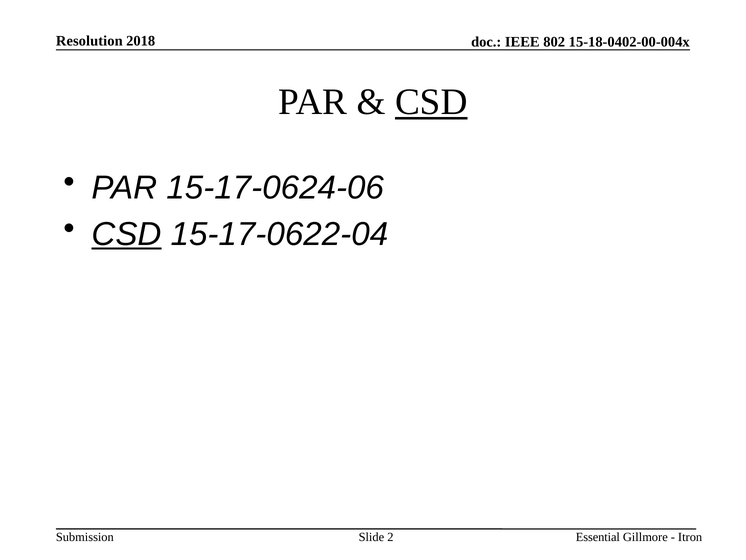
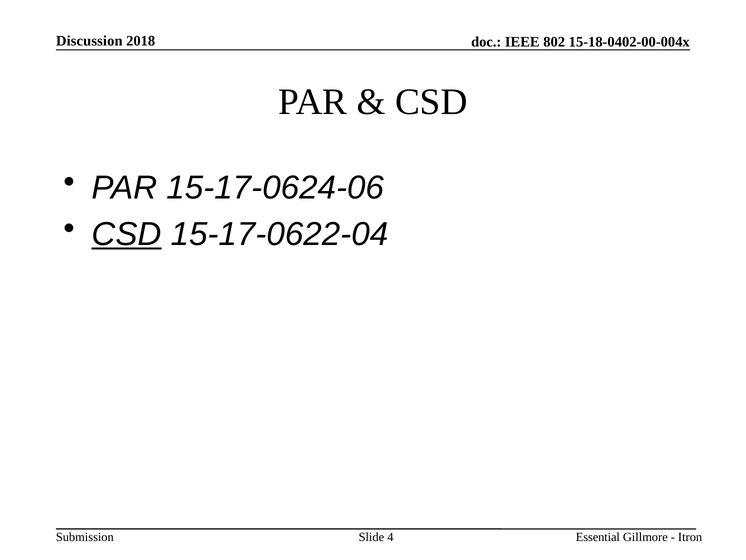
Resolution: Resolution -> Discussion
CSD at (431, 102) underline: present -> none
2: 2 -> 4
